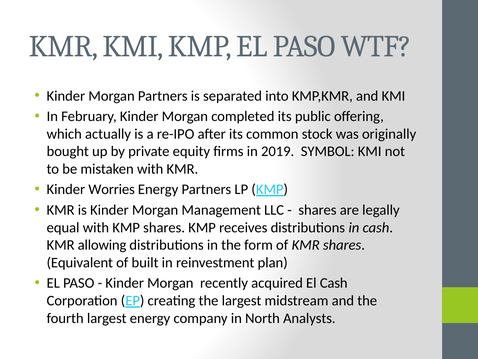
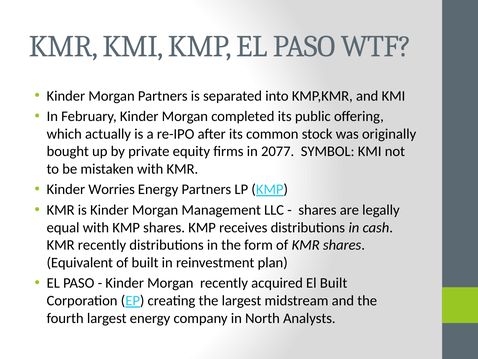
2019: 2019 -> 2077
KMR allowing: allowing -> recently
El Cash: Cash -> Built
